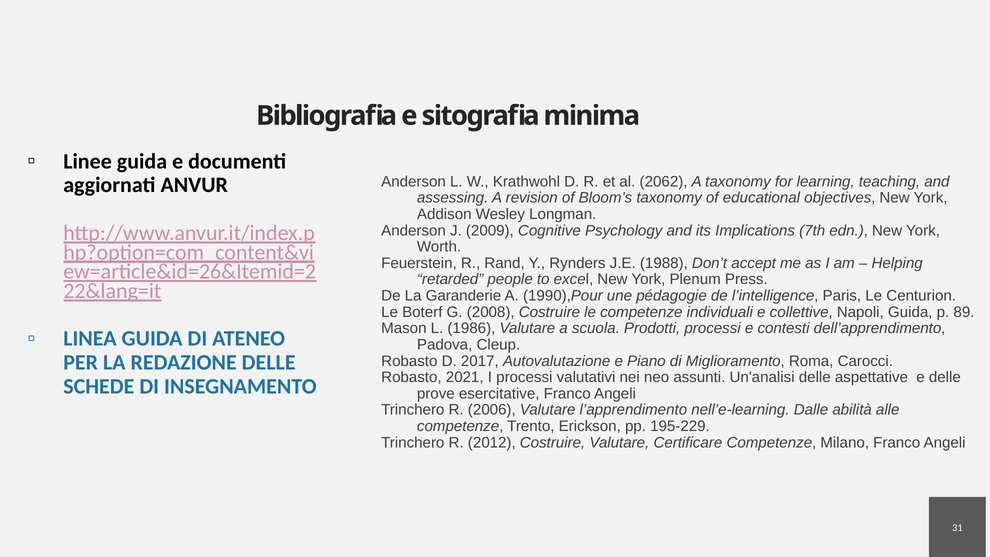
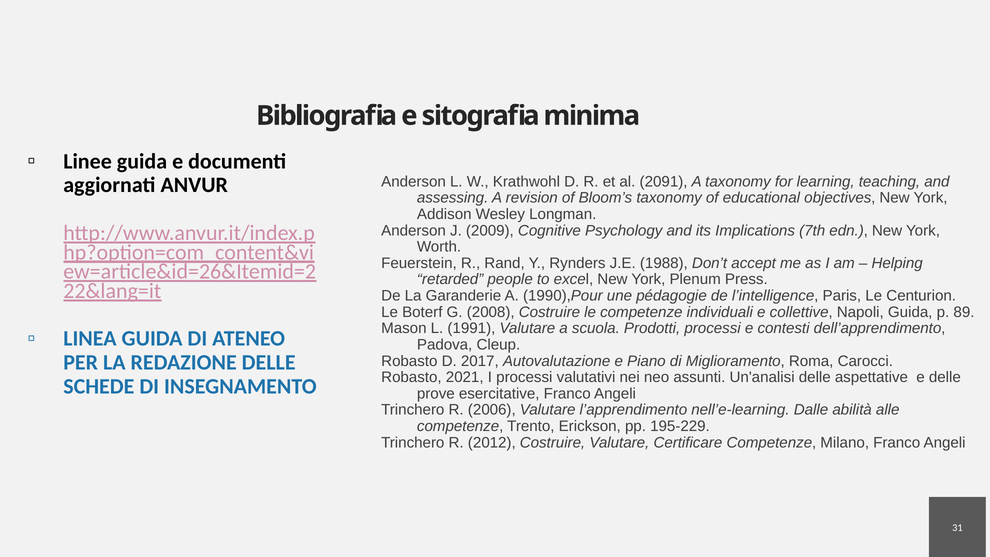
2062: 2062 -> 2091
1986: 1986 -> 1991
